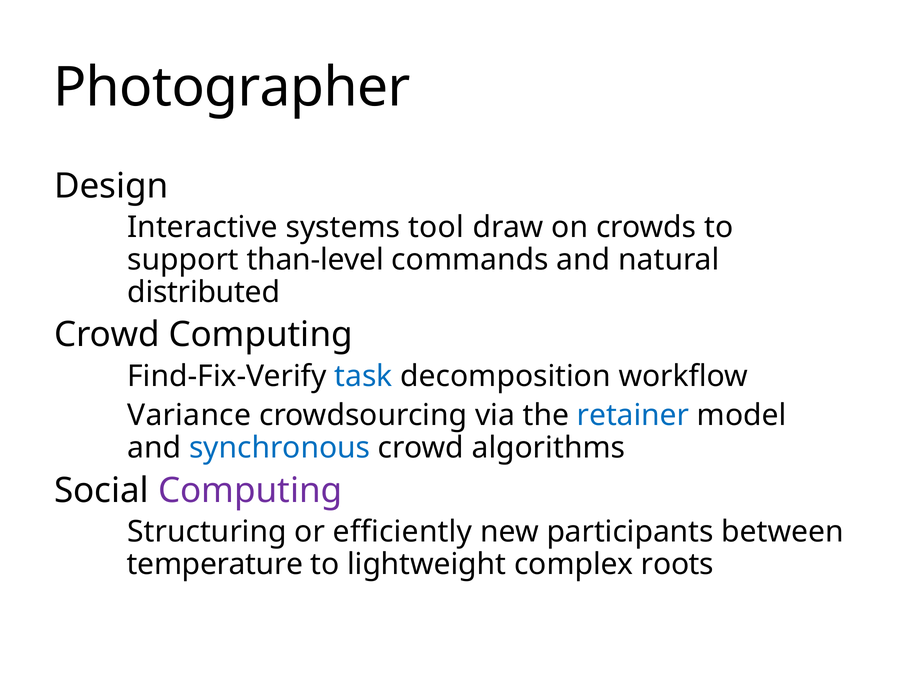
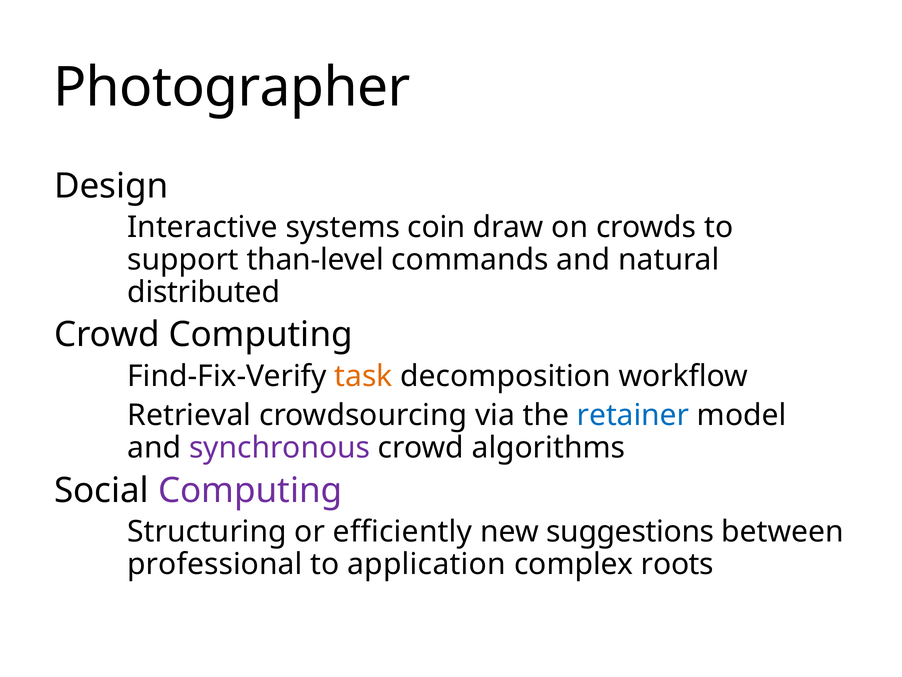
tool: tool -> coin
task colour: blue -> orange
Variance: Variance -> Retrieval
synchronous colour: blue -> purple
participants: participants -> suggestions
temperature: temperature -> professional
lightweight: lightweight -> application
